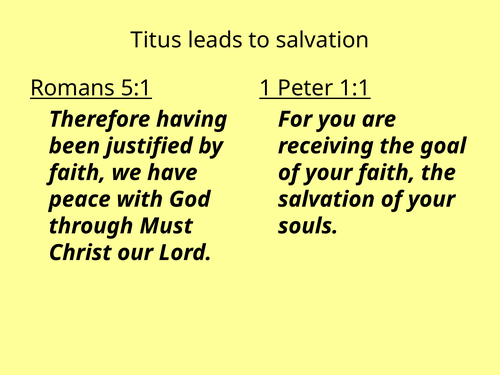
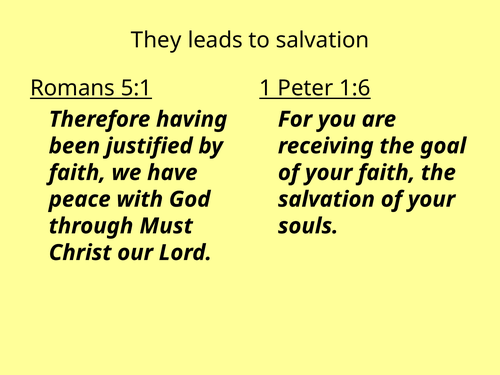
Titus: Titus -> They
1:1: 1:1 -> 1:6
